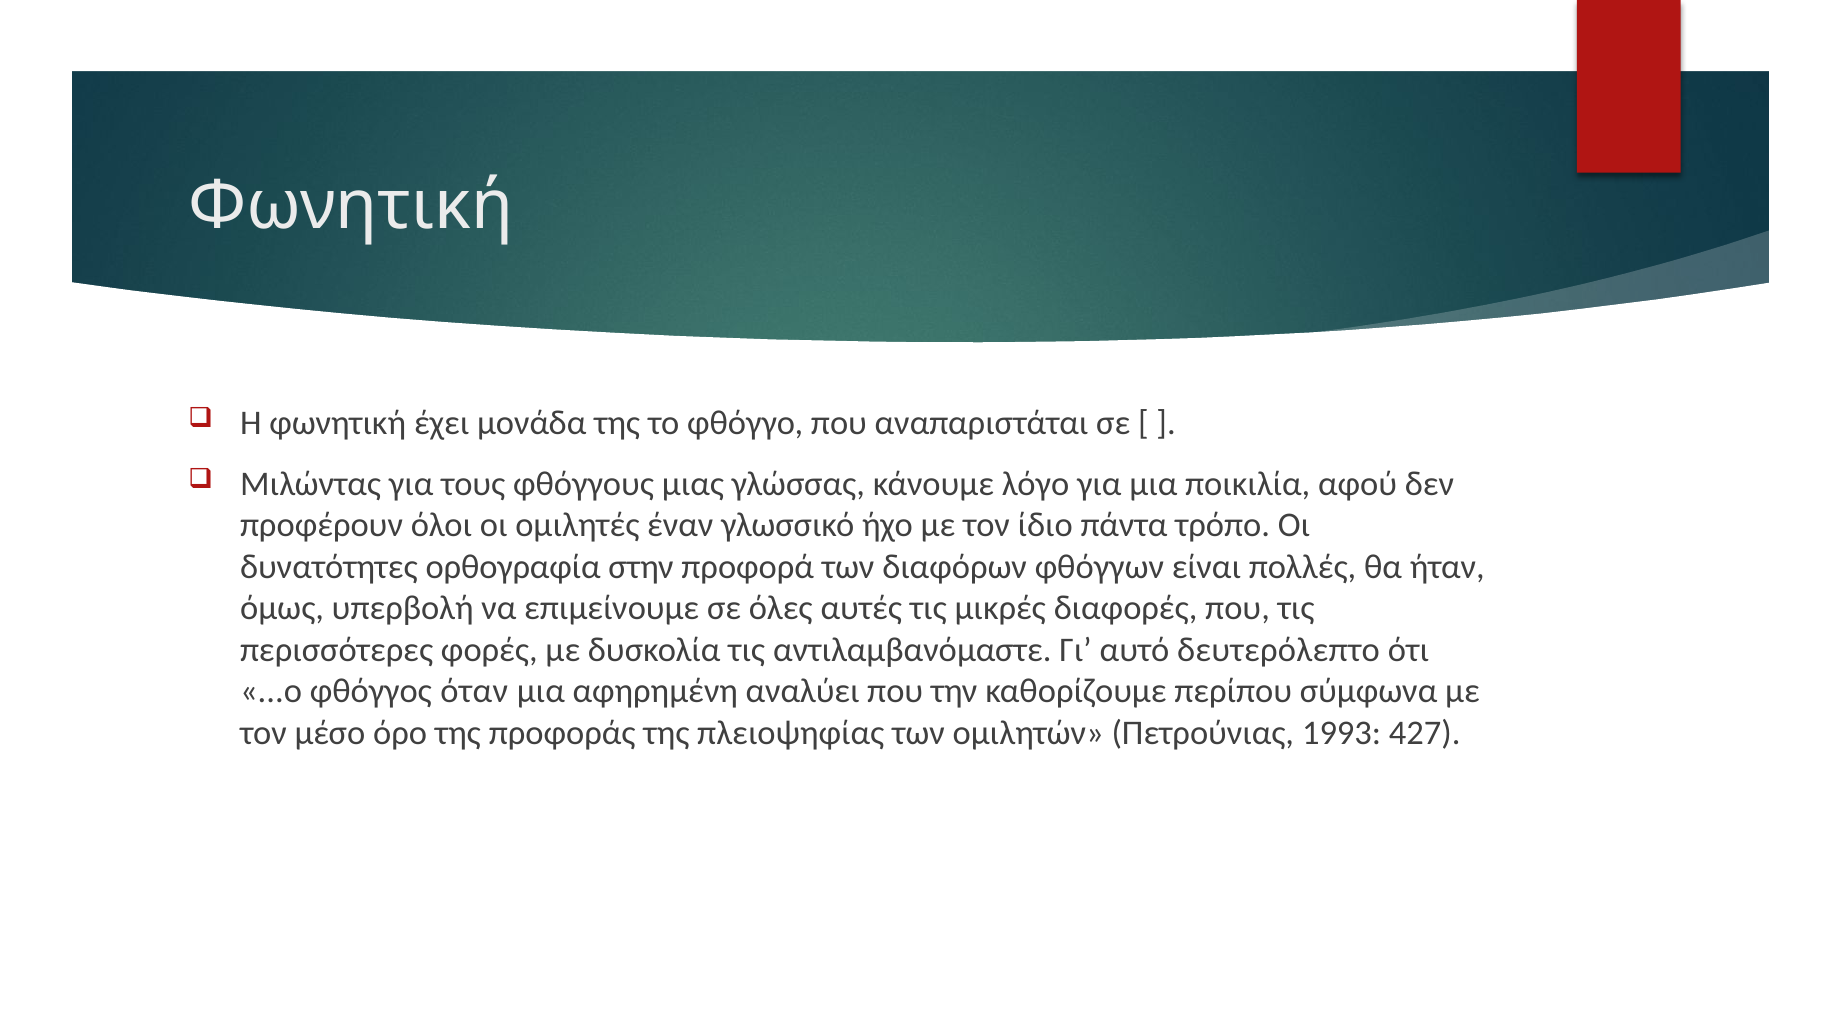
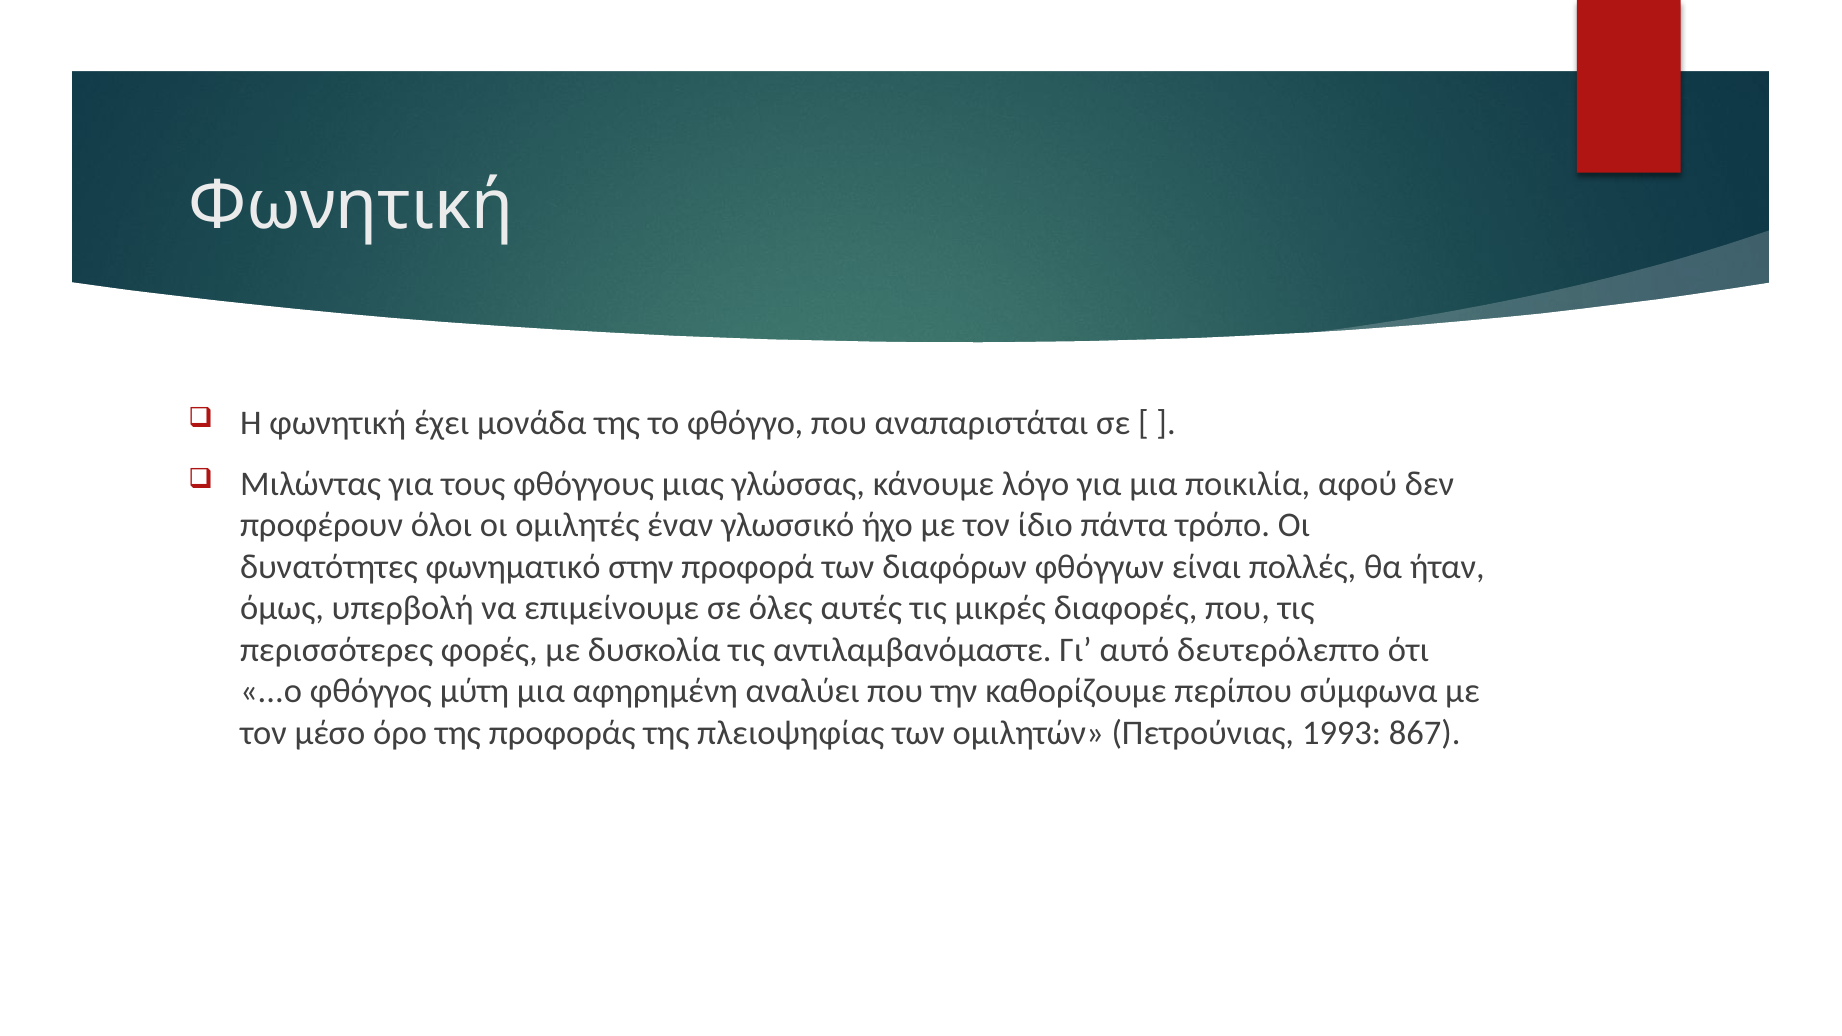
ορθογραφία: ορθογραφία -> φωνηματικό
όταν: όταν -> μύτη
427: 427 -> 867
